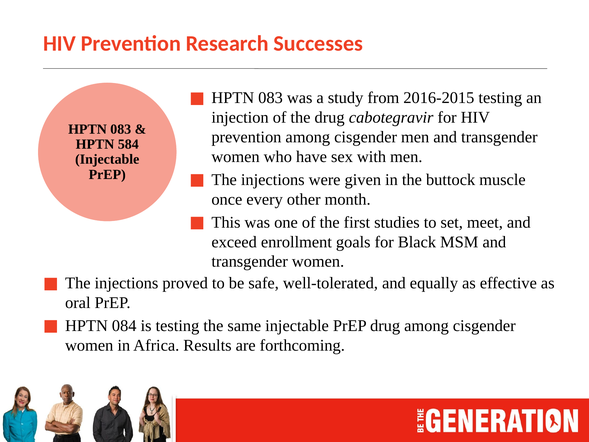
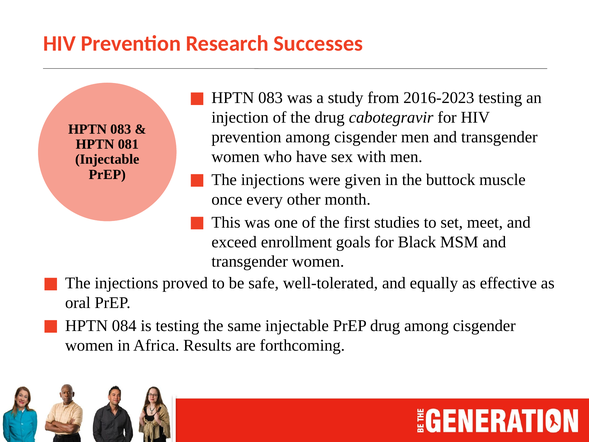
2016-2015: 2016-2015 -> 2016-2023
584: 584 -> 081
